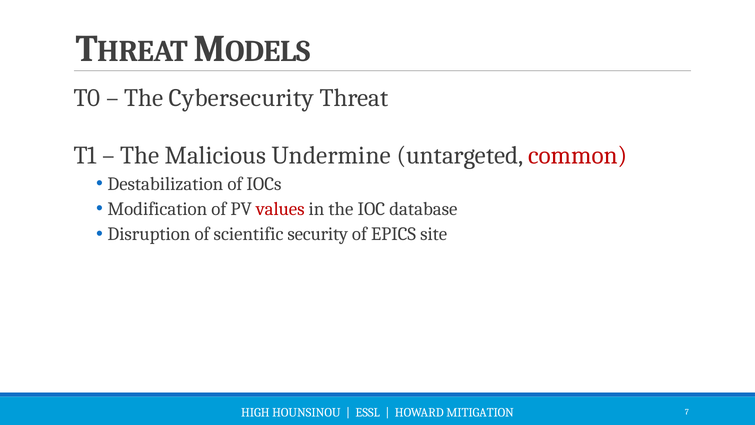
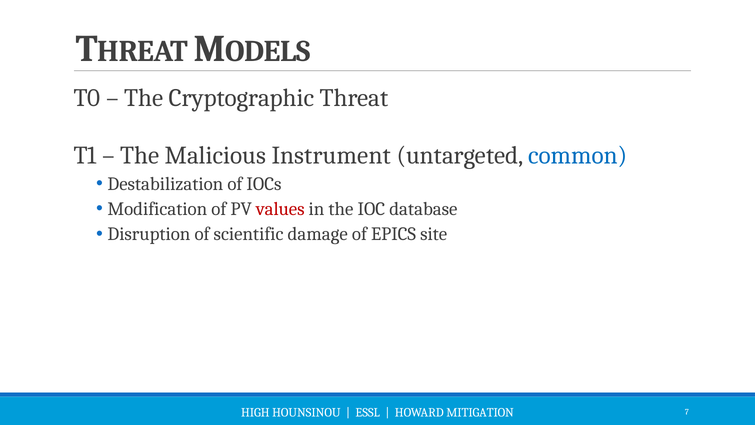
Cybersecurity: Cybersecurity -> Cryptographic
Undermine: Undermine -> Instrument
common colour: red -> blue
security: security -> damage
